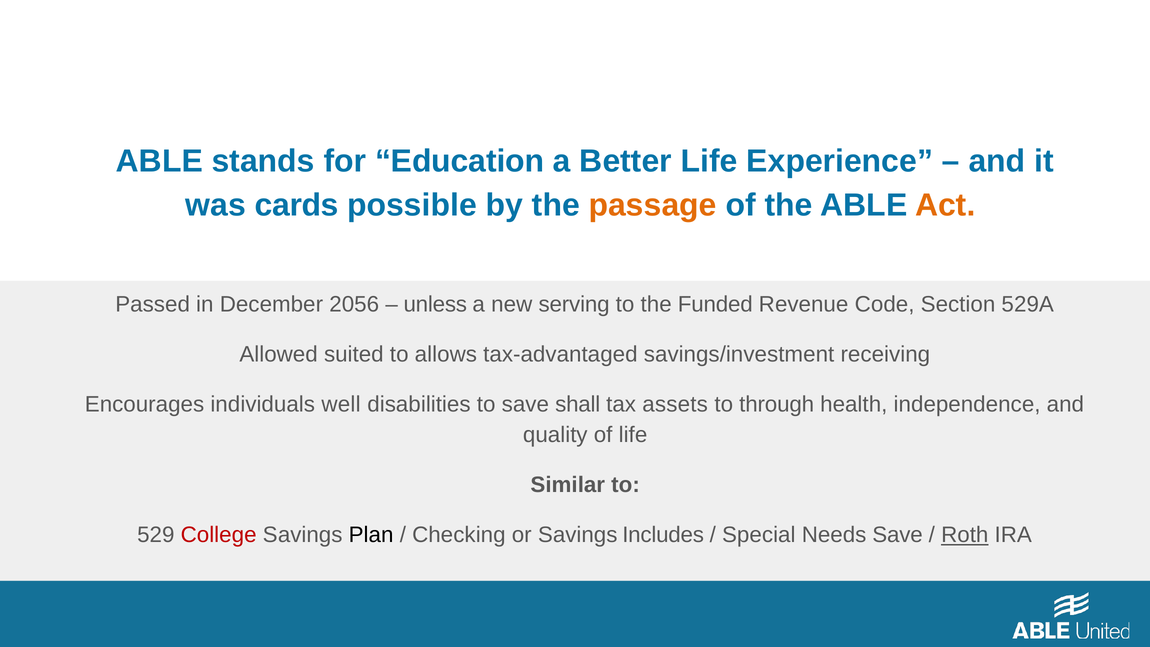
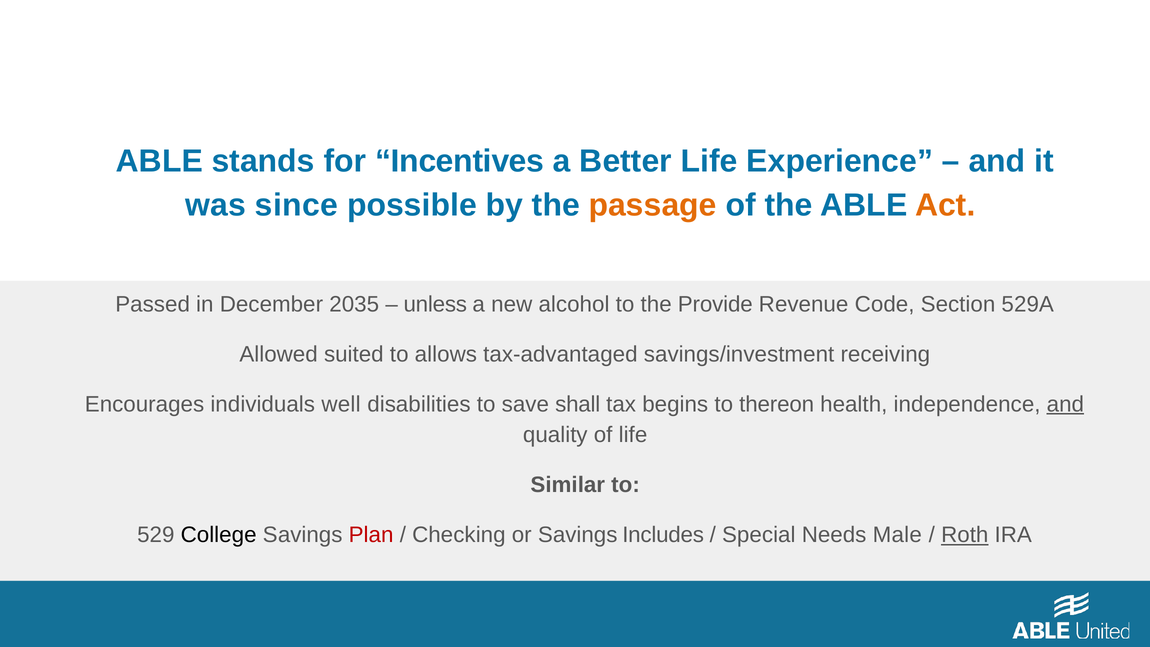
Education: Education -> Incentives
cards: cards -> since
2056: 2056 -> 2035
serving: serving -> alcohol
Funded: Funded -> Provide
assets: assets -> begins
through: through -> thereon
and at (1065, 404) underline: none -> present
College colour: red -> black
Plan colour: black -> red
Needs Save: Save -> Male
